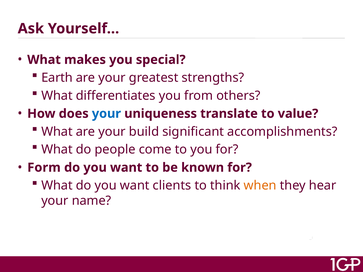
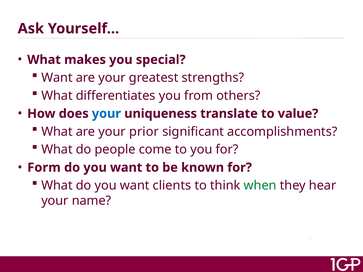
Earth at (57, 78): Earth -> Want
build: build -> prior
when colour: orange -> green
